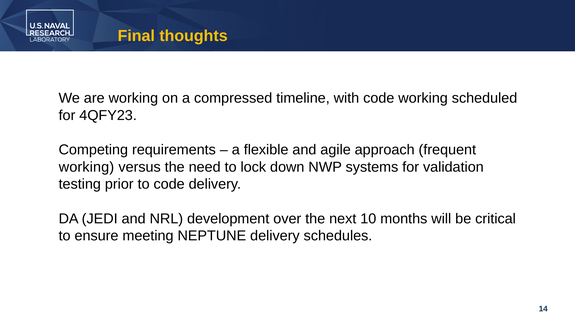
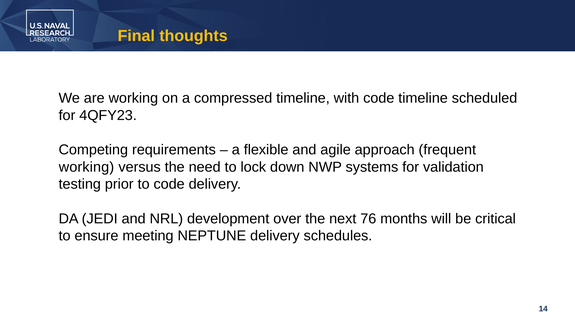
code working: working -> timeline
10: 10 -> 76
